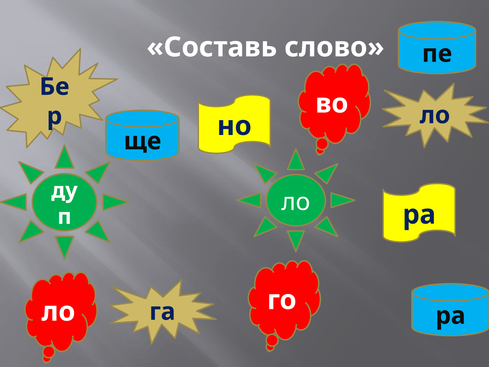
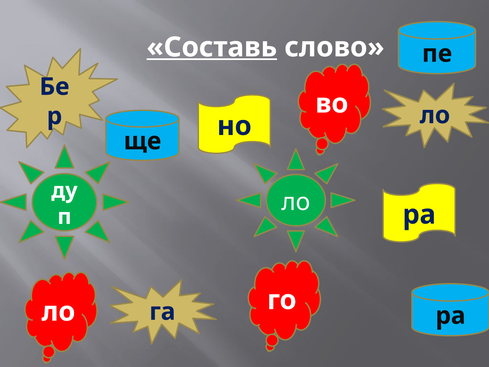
Составь underline: none -> present
